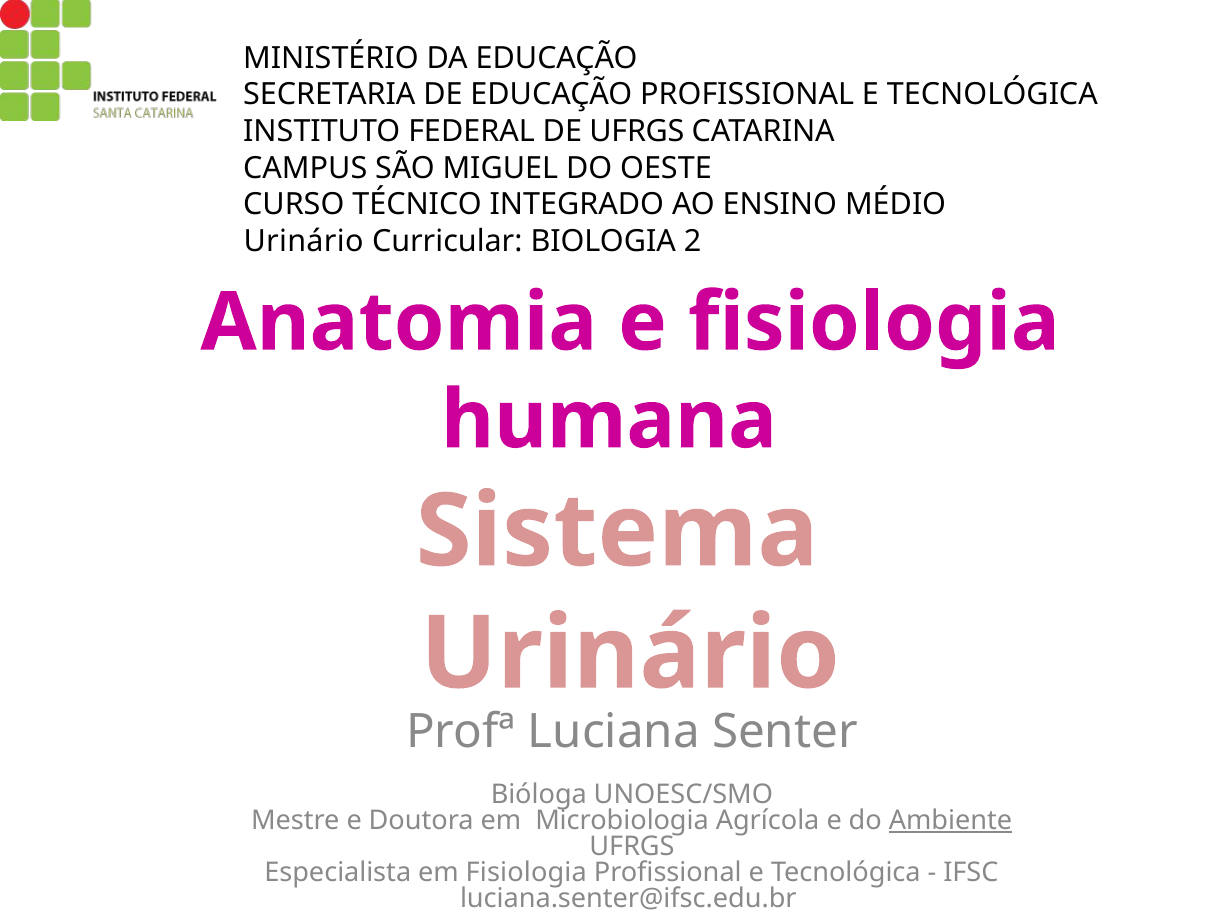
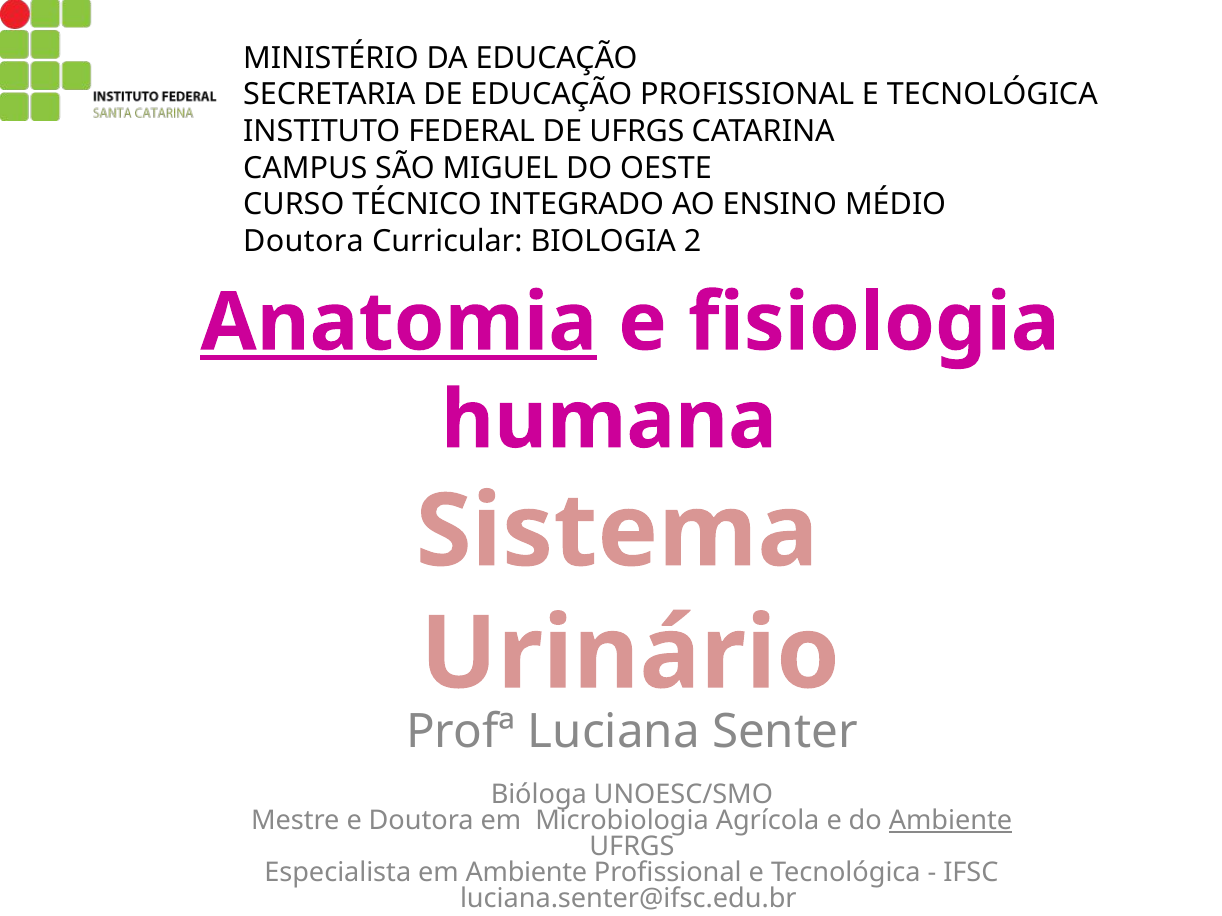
Urinário at (304, 242): Urinário -> Doutora
Anatomia underline: none -> present
em Fisiologia: Fisiologia -> Ambiente
